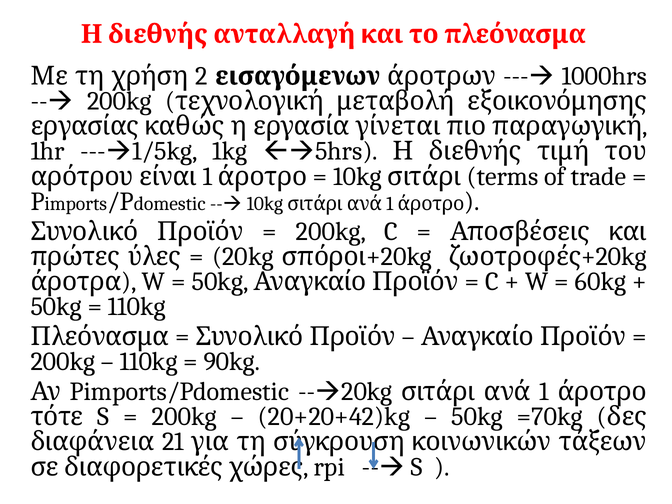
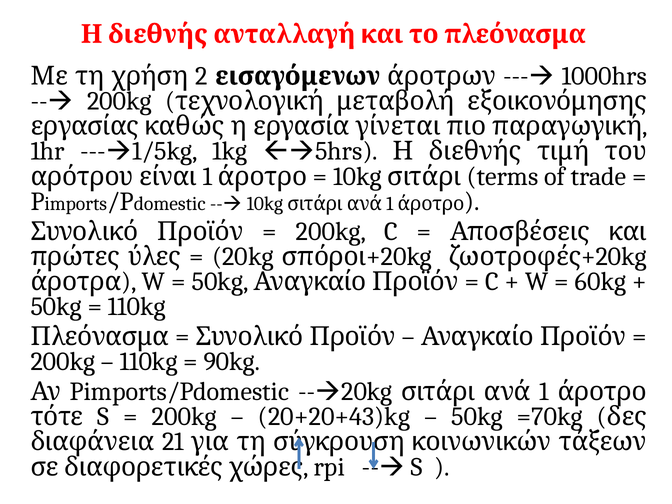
20+20+42)kg: 20+20+42)kg -> 20+20+43)kg
